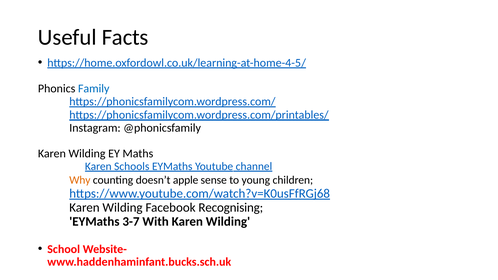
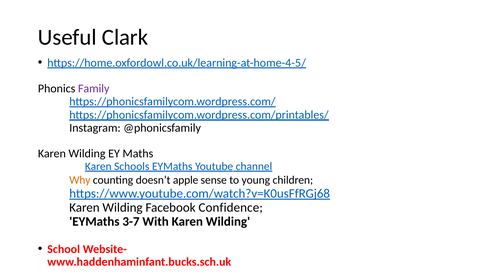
Facts: Facts -> Clark
Family colour: blue -> purple
Recognising: Recognising -> Confidence
